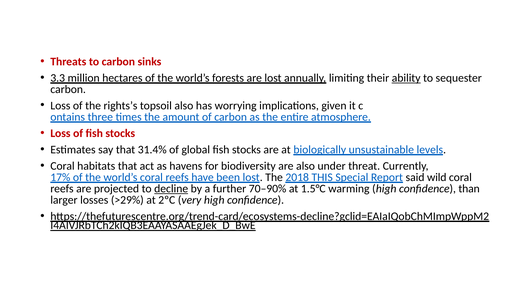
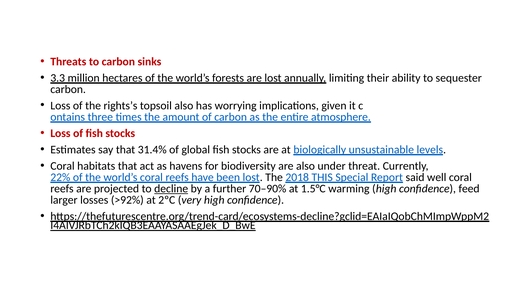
ability underline: present -> none
17%: 17% -> 22%
wild: wild -> well
than: than -> feed
>29%: >29% -> >92%
